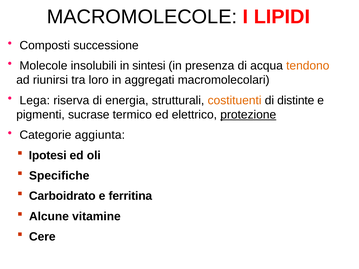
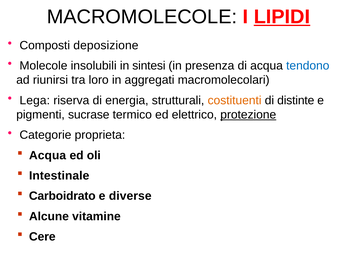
LIPIDI underline: none -> present
successione: successione -> deposizione
tendono colour: orange -> blue
aggiunta: aggiunta -> proprieta
Ipotesi at (48, 155): Ipotesi -> Acqua
Specifiche: Specifiche -> Intestinale
ferritina: ferritina -> diverse
